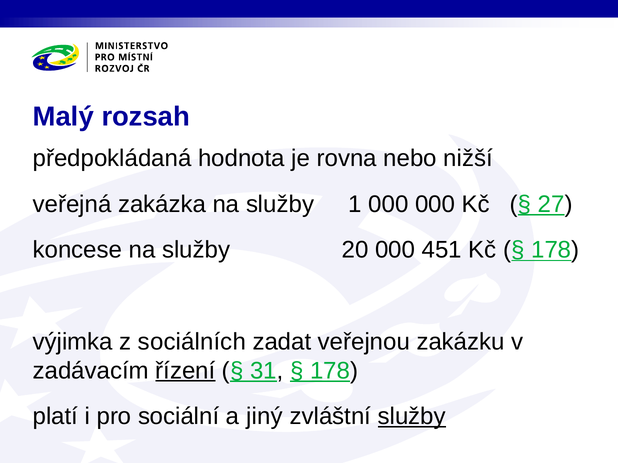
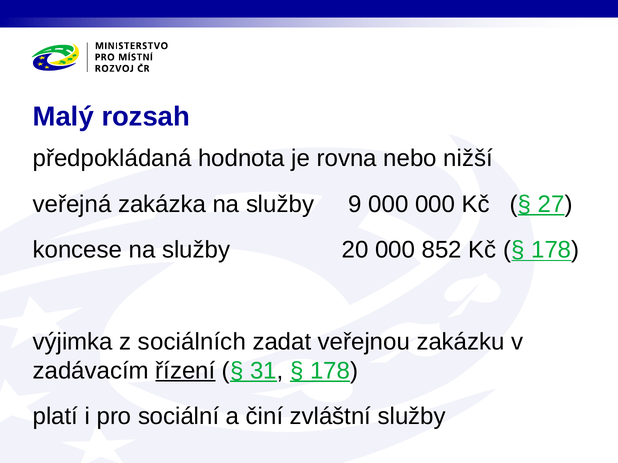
1: 1 -> 9
451: 451 -> 852
jiný: jiný -> činí
služby at (412, 417) underline: present -> none
